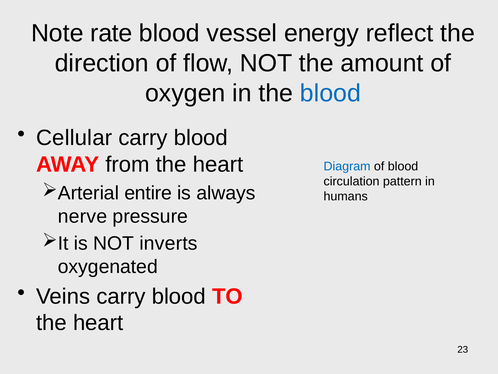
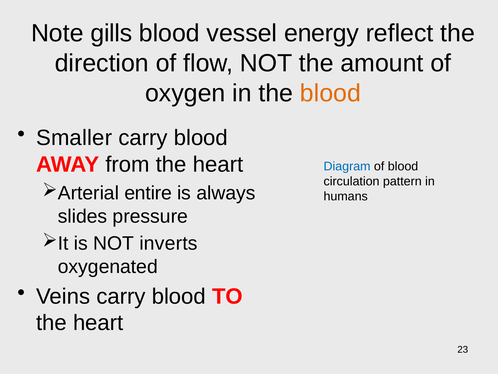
rate: rate -> gills
blood at (330, 93) colour: blue -> orange
Cellular: Cellular -> Smaller
nerve: nerve -> slides
